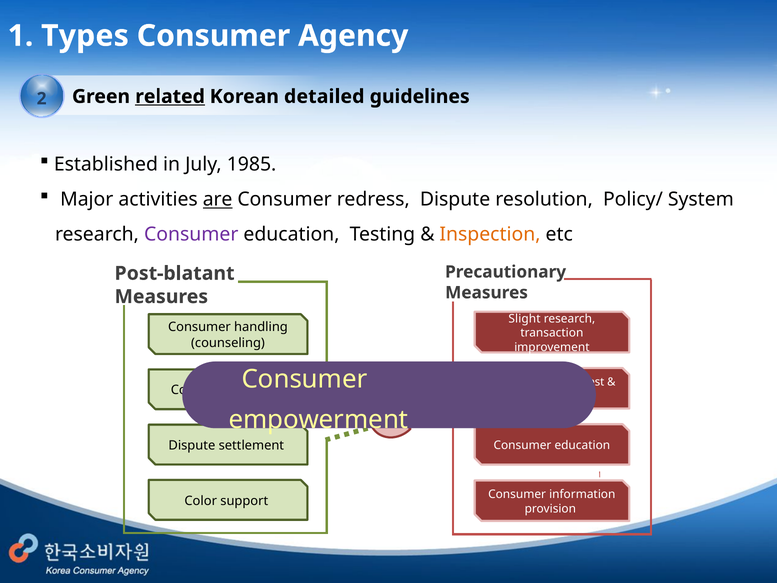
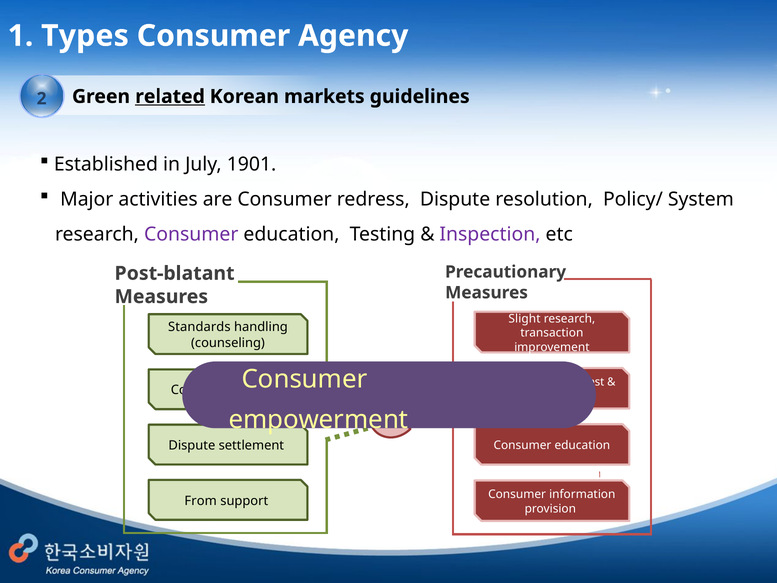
detailed: detailed -> markets
1985: 1985 -> 1901
are underline: present -> none
Inspection colour: orange -> purple
Consumer at (199, 327): Consumer -> Standards
Color: Color -> From
